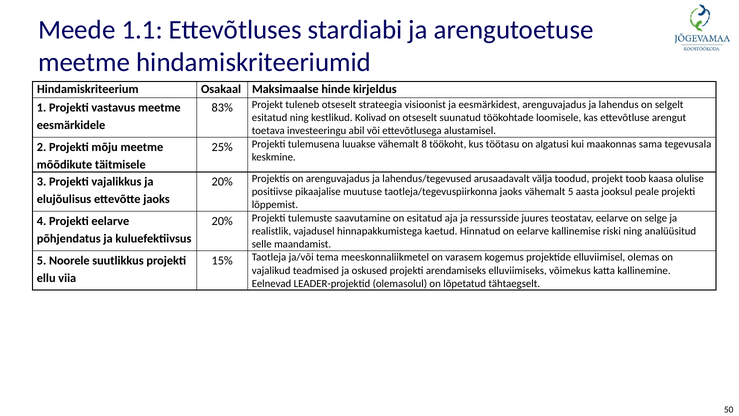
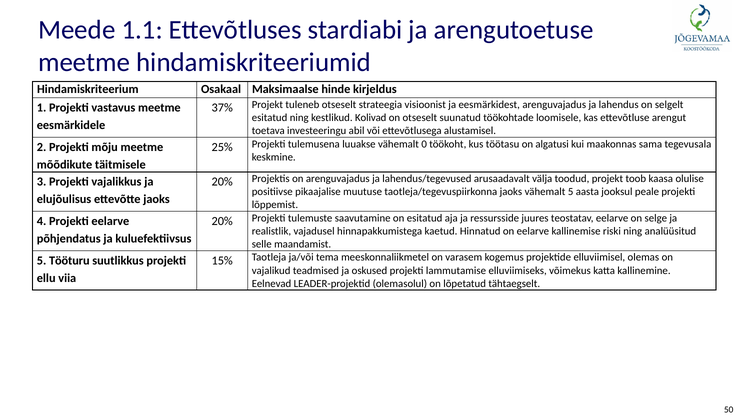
83%: 83% -> 37%
8: 8 -> 0
Noorele: Noorele -> Tööturu
arendamiseks: arendamiseks -> lammutamise
